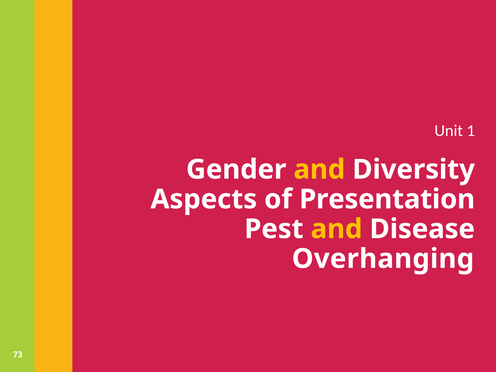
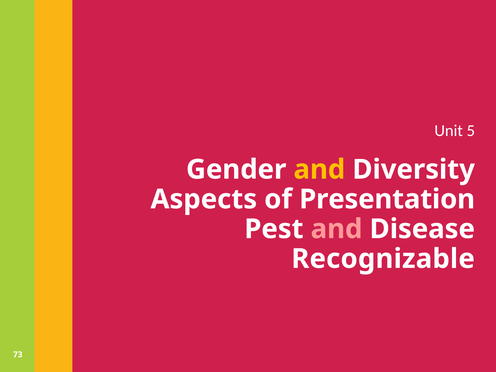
1: 1 -> 5
and at (337, 229) colour: yellow -> pink
Overhanging: Overhanging -> Recognizable
